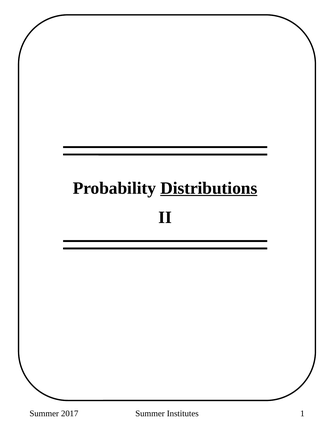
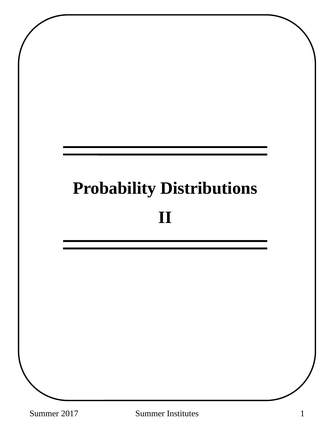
Distributions underline: present -> none
